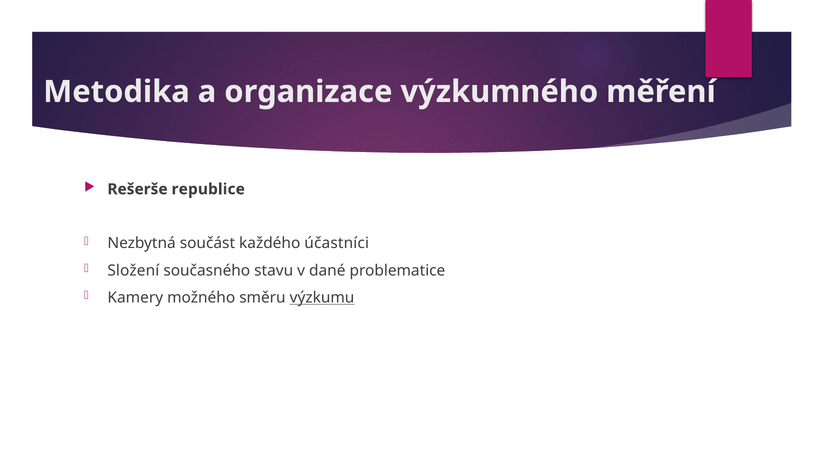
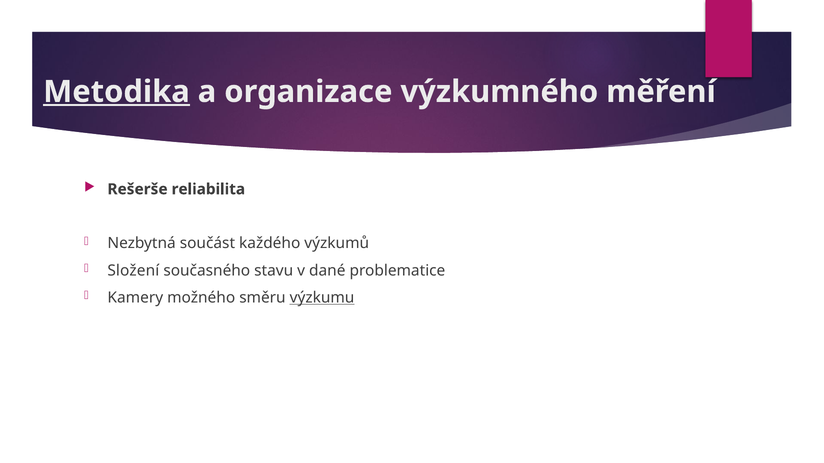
Metodika underline: none -> present
republice: republice -> reliabilita
účastníci: účastníci -> výzkumů
